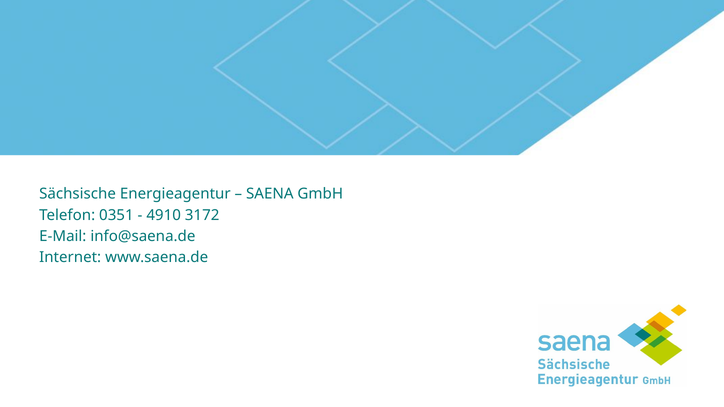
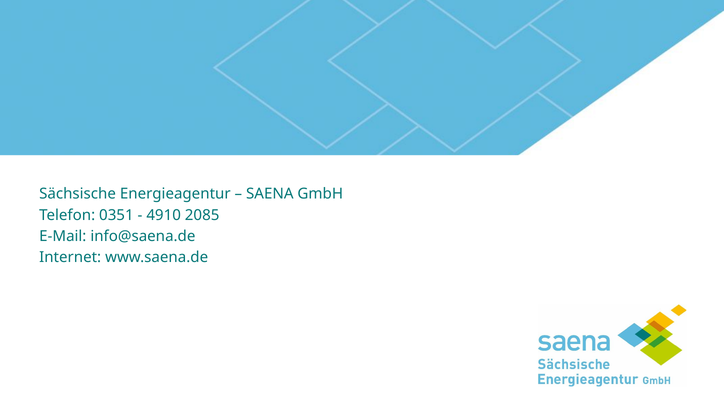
3172: 3172 -> 2085
